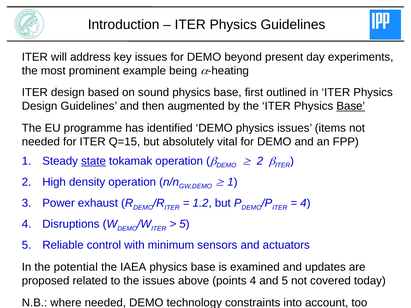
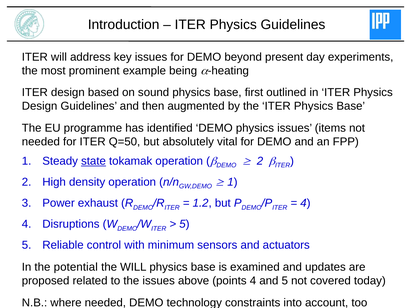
Base at (351, 106) underline: present -> none
Q=15: Q=15 -> Q=50
the IAEA: IAEA -> WILL
